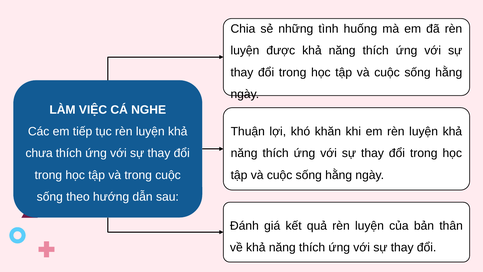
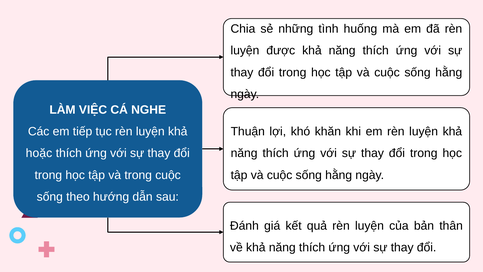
chưa: chưa -> hoặc
